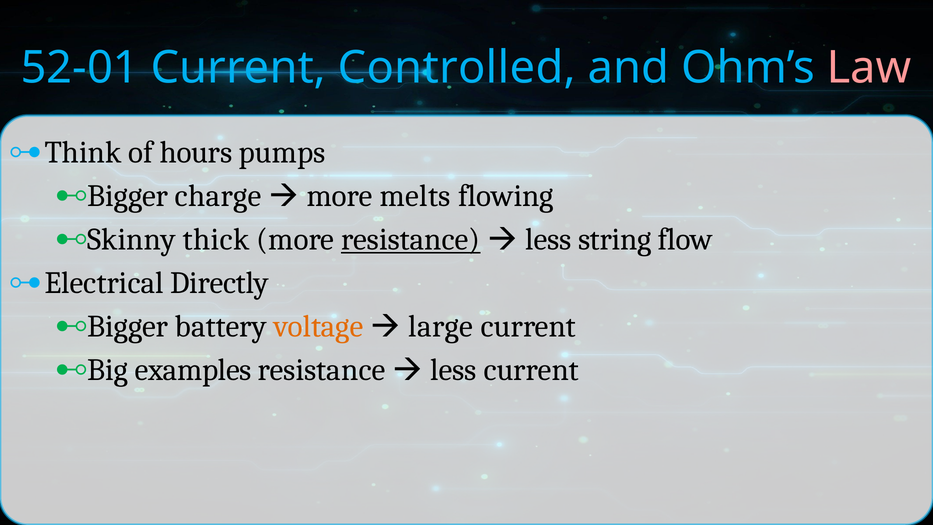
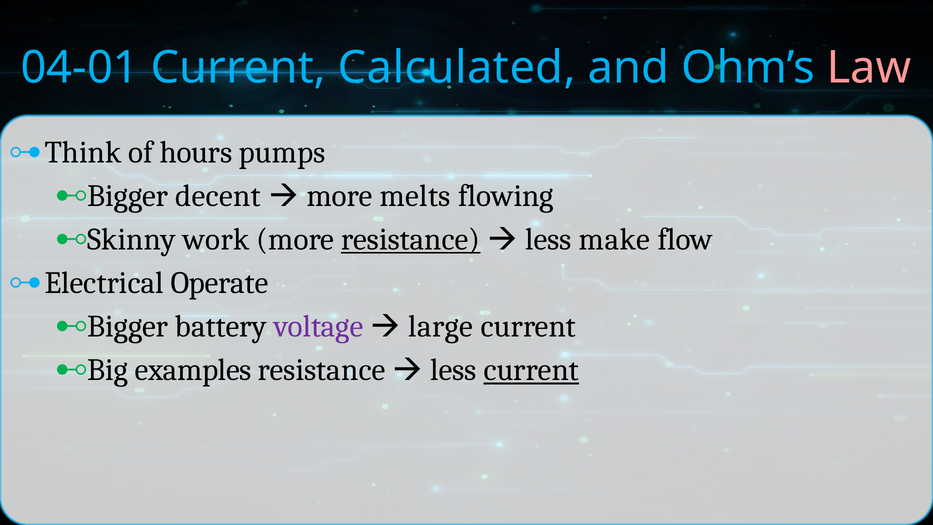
52-01: 52-01 -> 04-01
Controlled: Controlled -> Calculated
charge: charge -> decent
thick: thick -> work
string: string -> make
Directly: Directly -> Operate
voltage colour: orange -> purple
current at (531, 370) underline: none -> present
